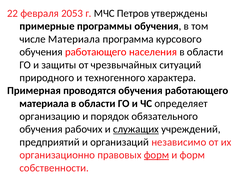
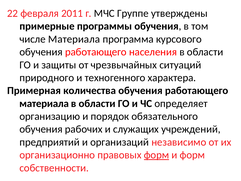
2053: 2053 -> 2011
Петров: Петров -> Группе
проводятся: проводятся -> количества
служащих underline: present -> none
